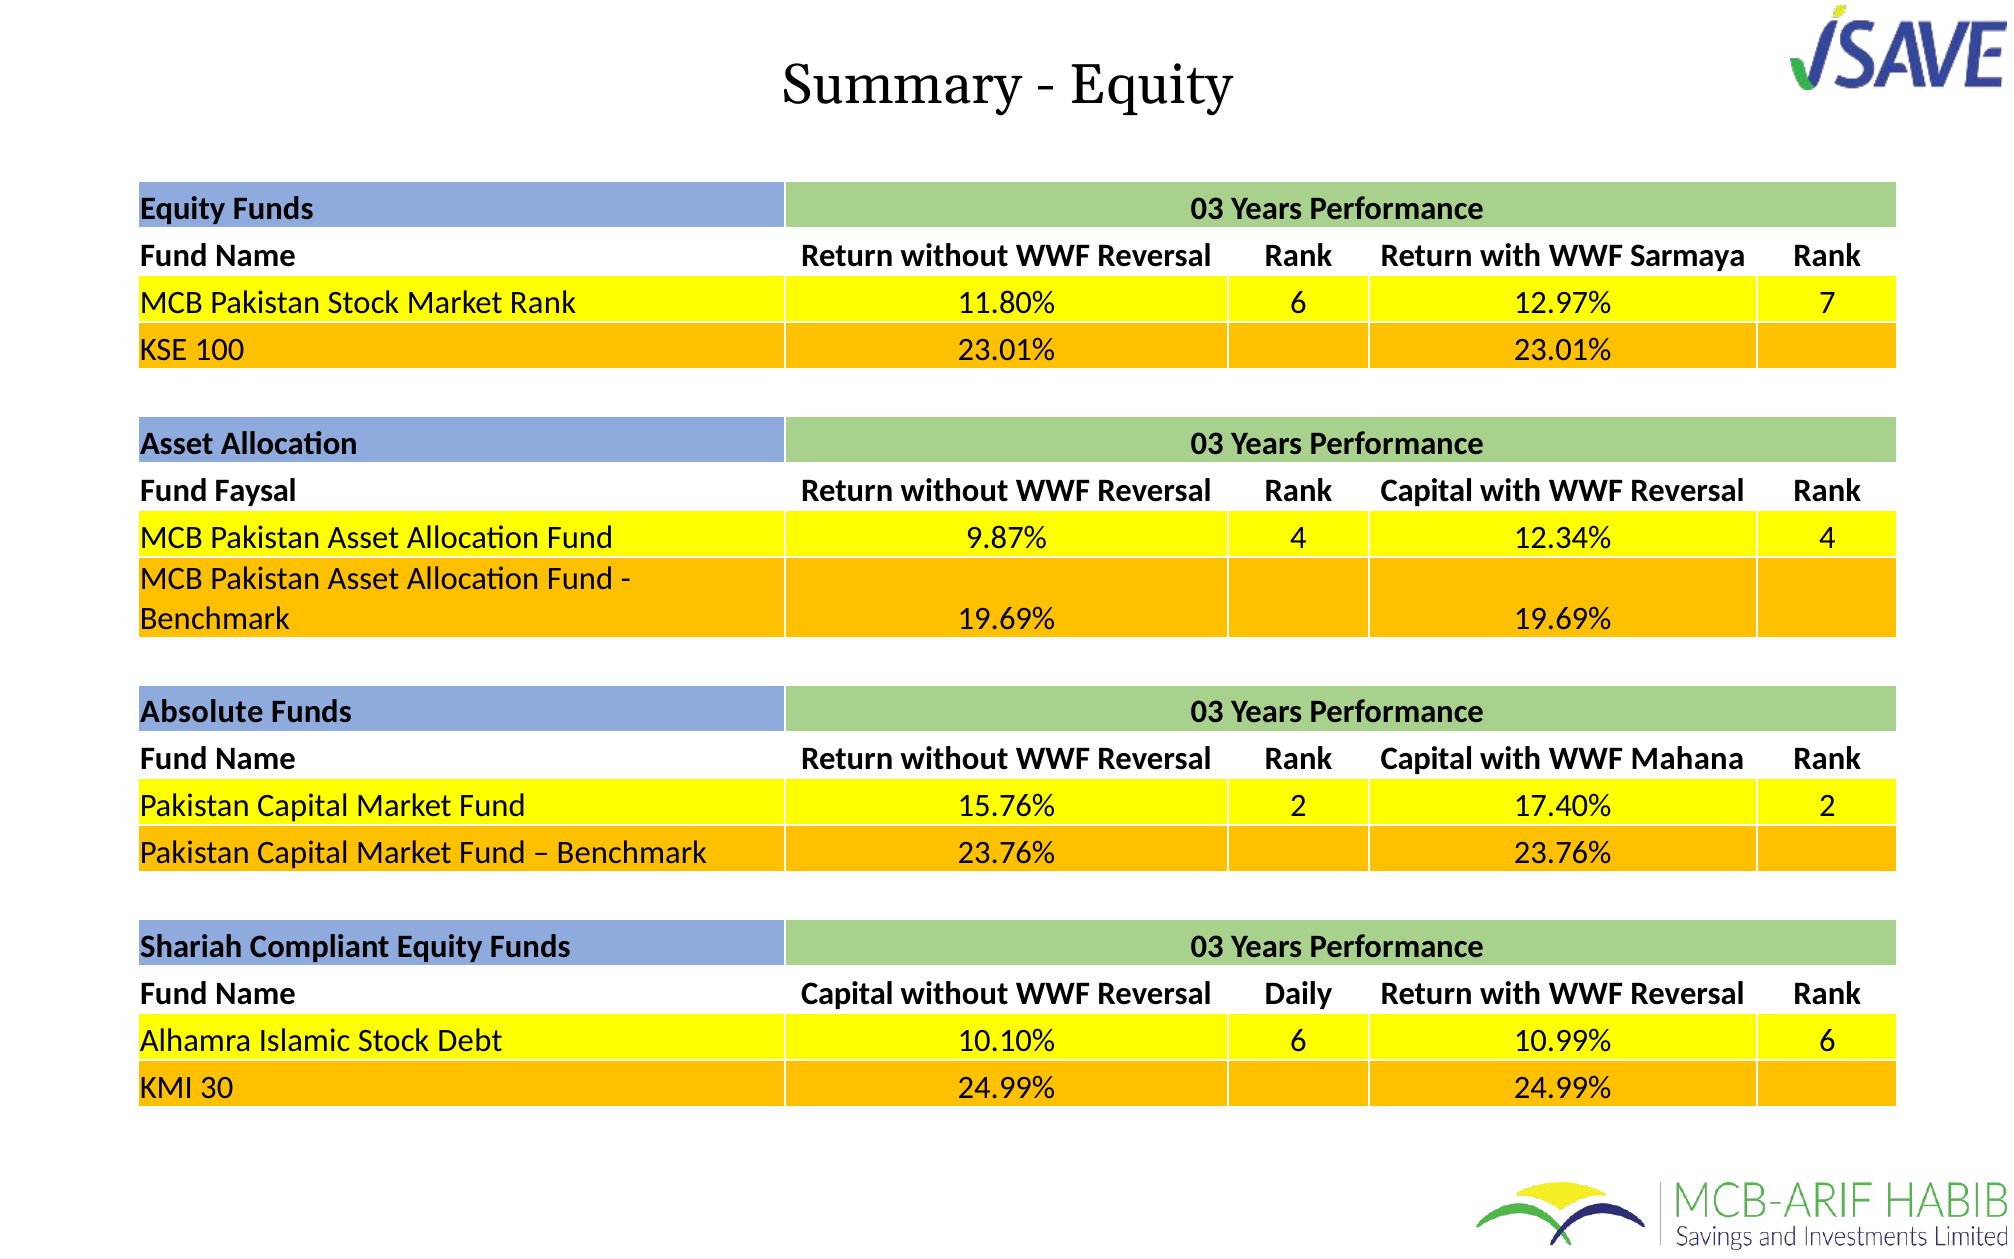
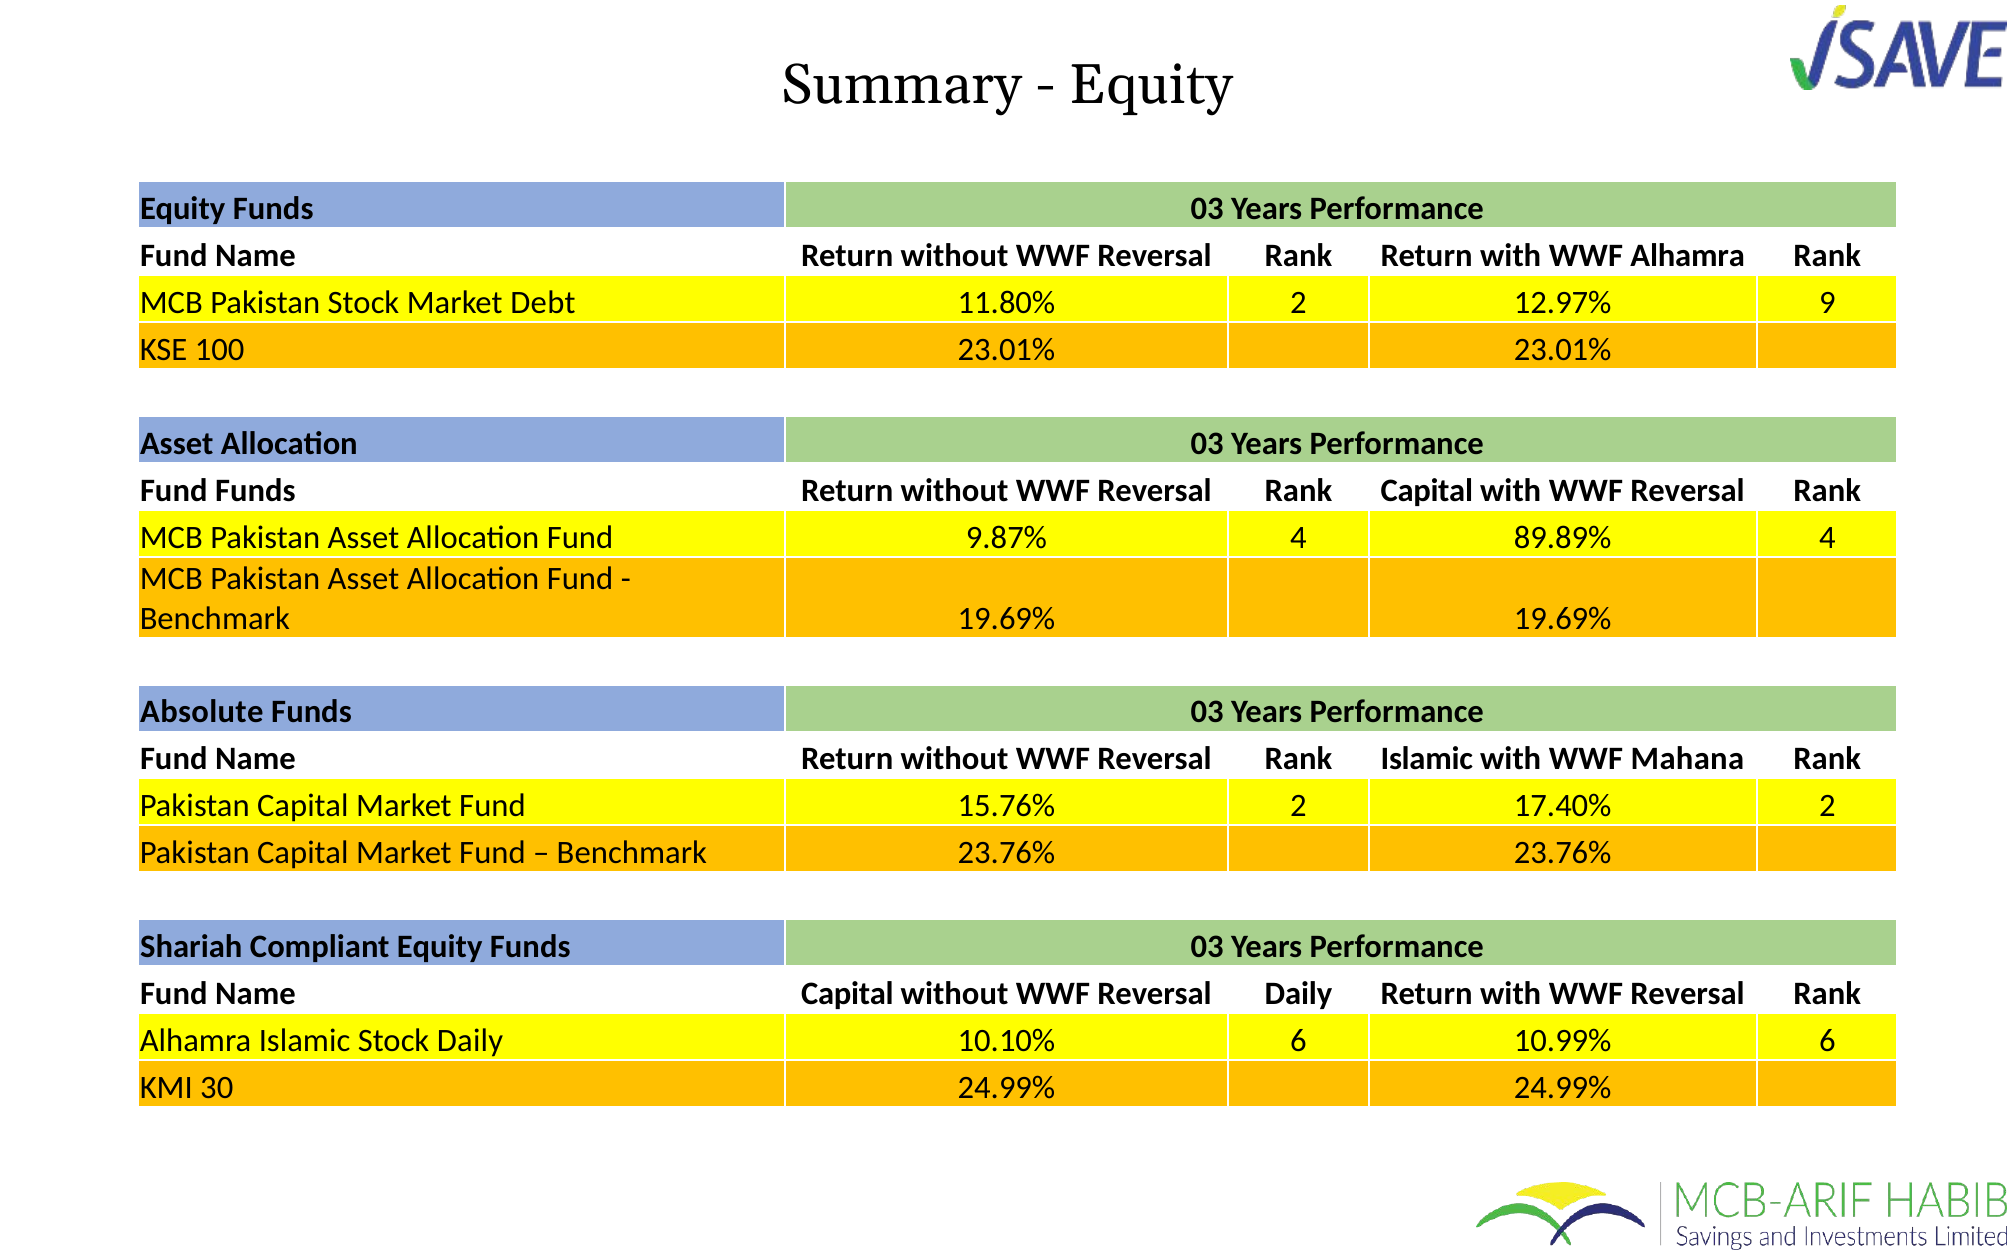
WWF Sarmaya: Sarmaya -> Alhamra
Market Rank: Rank -> Debt
11.80% 6: 6 -> 2
7: 7 -> 9
Fund Faysal: Faysal -> Funds
12.34%: 12.34% -> 89.89%
Capital at (1427, 759): Capital -> Islamic
Stock Debt: Debt -> Daily
